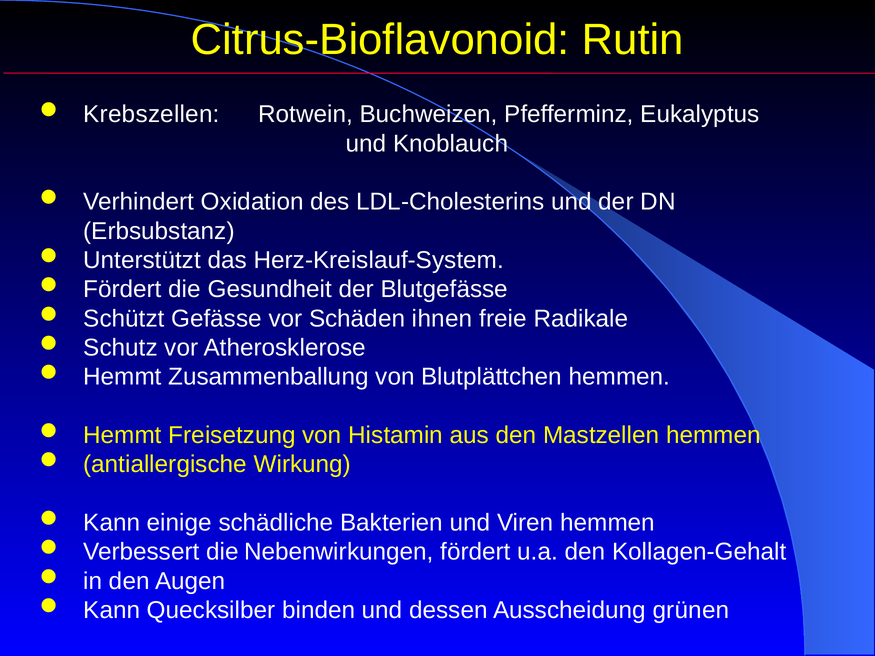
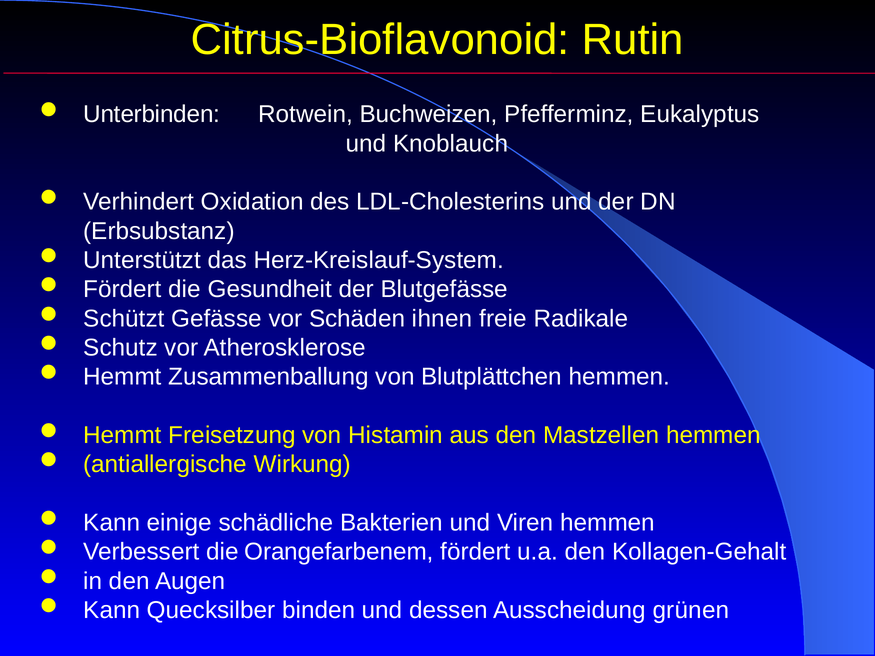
Krebszellen: Krebszellen -> Unterbinden
Nebenwirkungen: Nebenwirkungen -> Orangefarbenem
